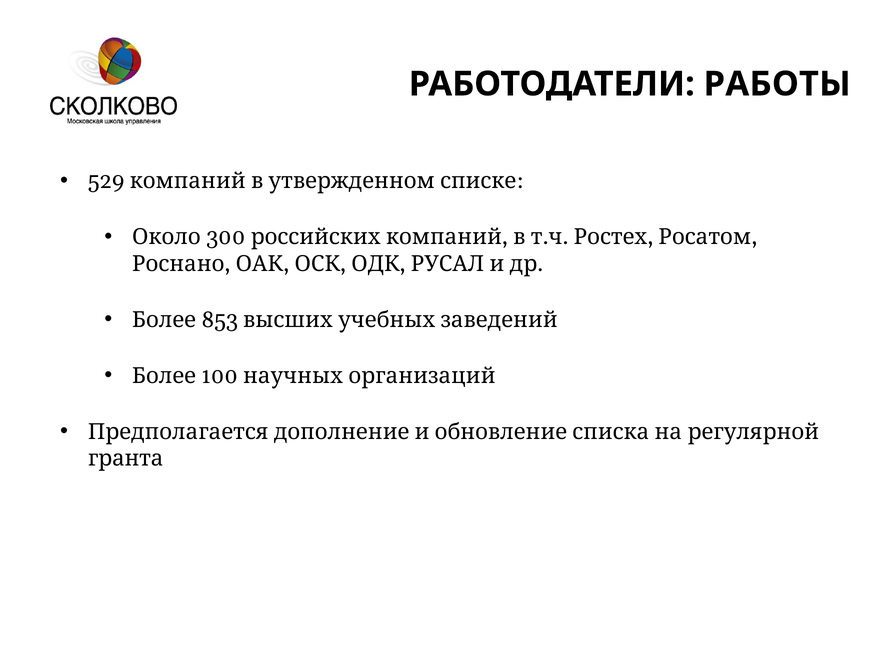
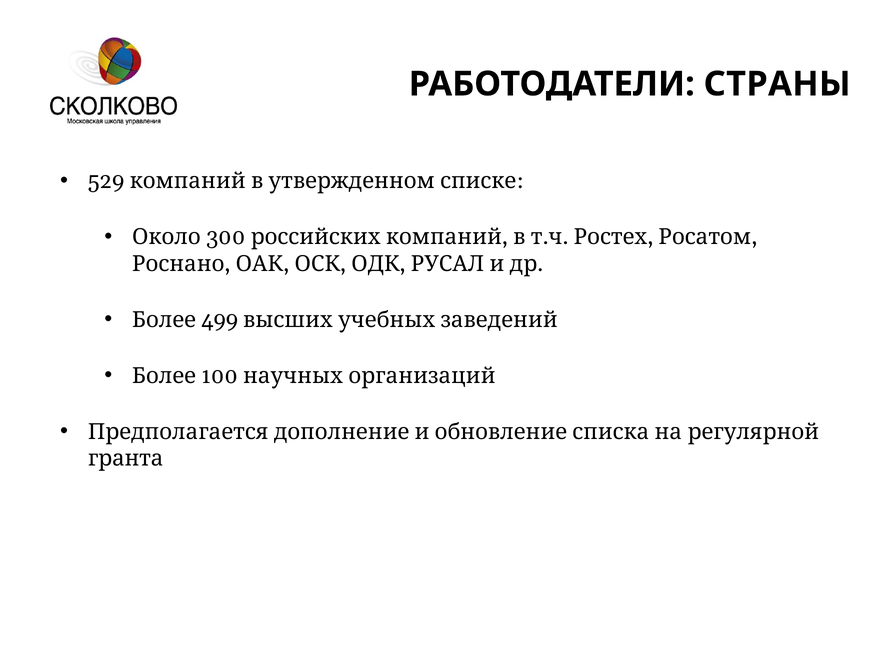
РАБОТЫ: РАБОТЫ -> СТРАНЫ
853: 853 -> 499
